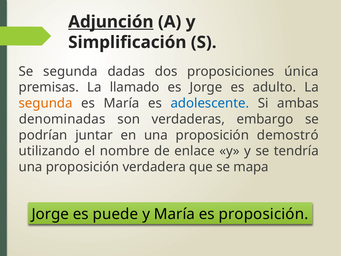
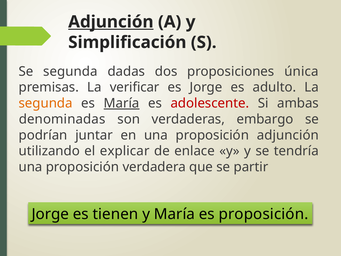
llamado: llamado -> verificar
María at (122, 103) underline: none -> present
adolescente colour: blue -> red
proposición demostró: demostró -> adjunción
nombre: nombre -> explicar
mapa: mapa -> partir
puede: puede -> tienen
